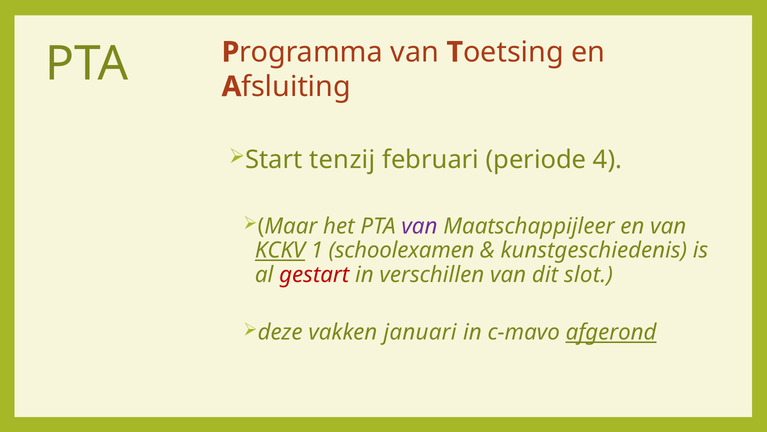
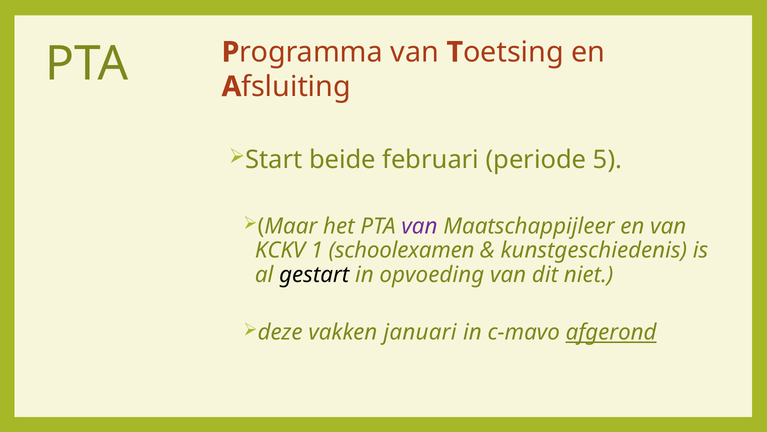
tenzij: tenzij -> beide
4: 4 -> 5
KCKV underline: present -> none
gestart colour: red -> black
verschillen: verschillen -> opvoeding
slot: slot -> niet
